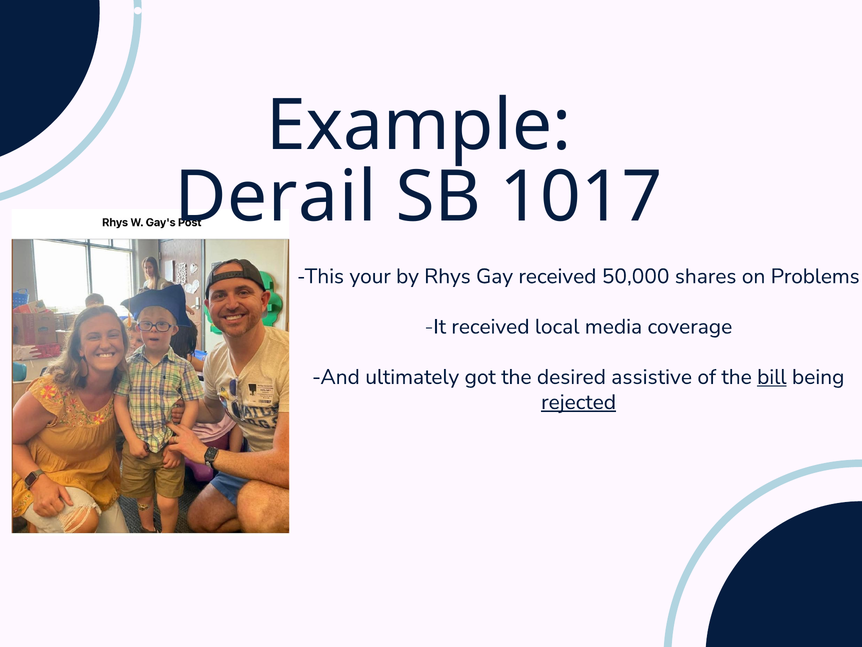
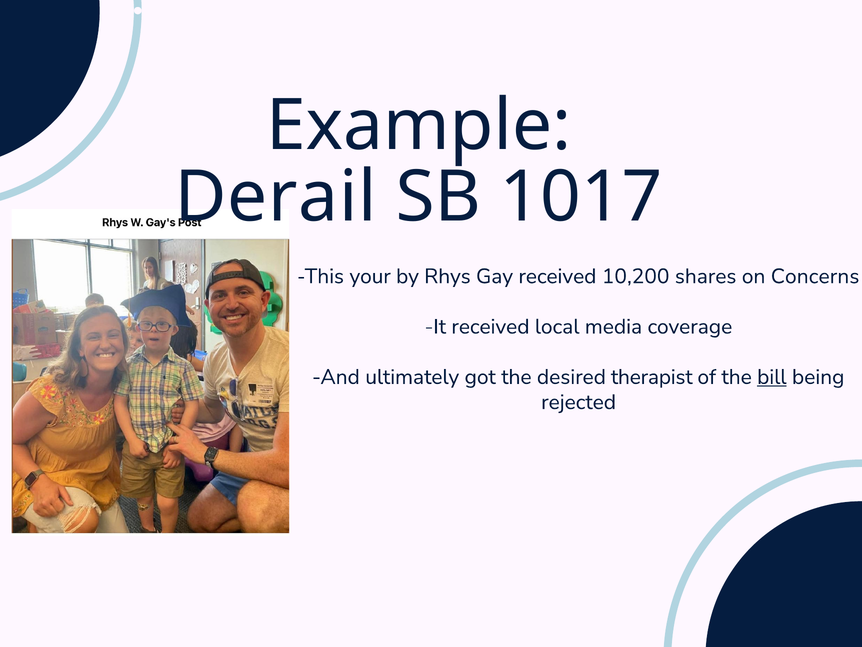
50,000: 50,000 -> 10,200
Problems: Problems -> Concerns
assistive: assistive -> therapist
rejected underline: present -> none
